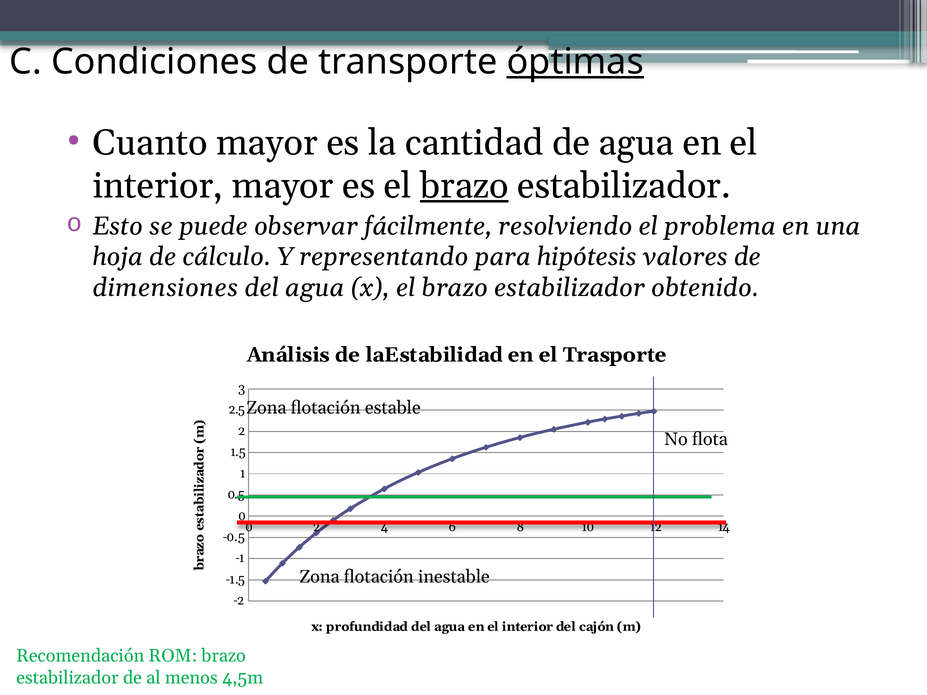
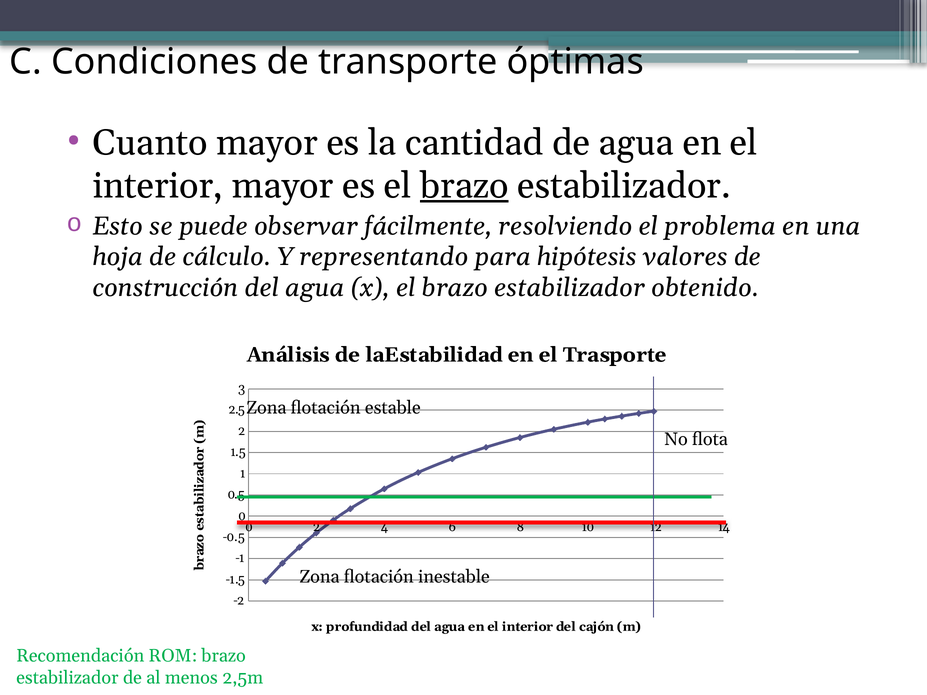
óptimas underline: present -> none
dimensiones: dimensiones -> construcción
4,5m: 4,5m -> 2,5m
